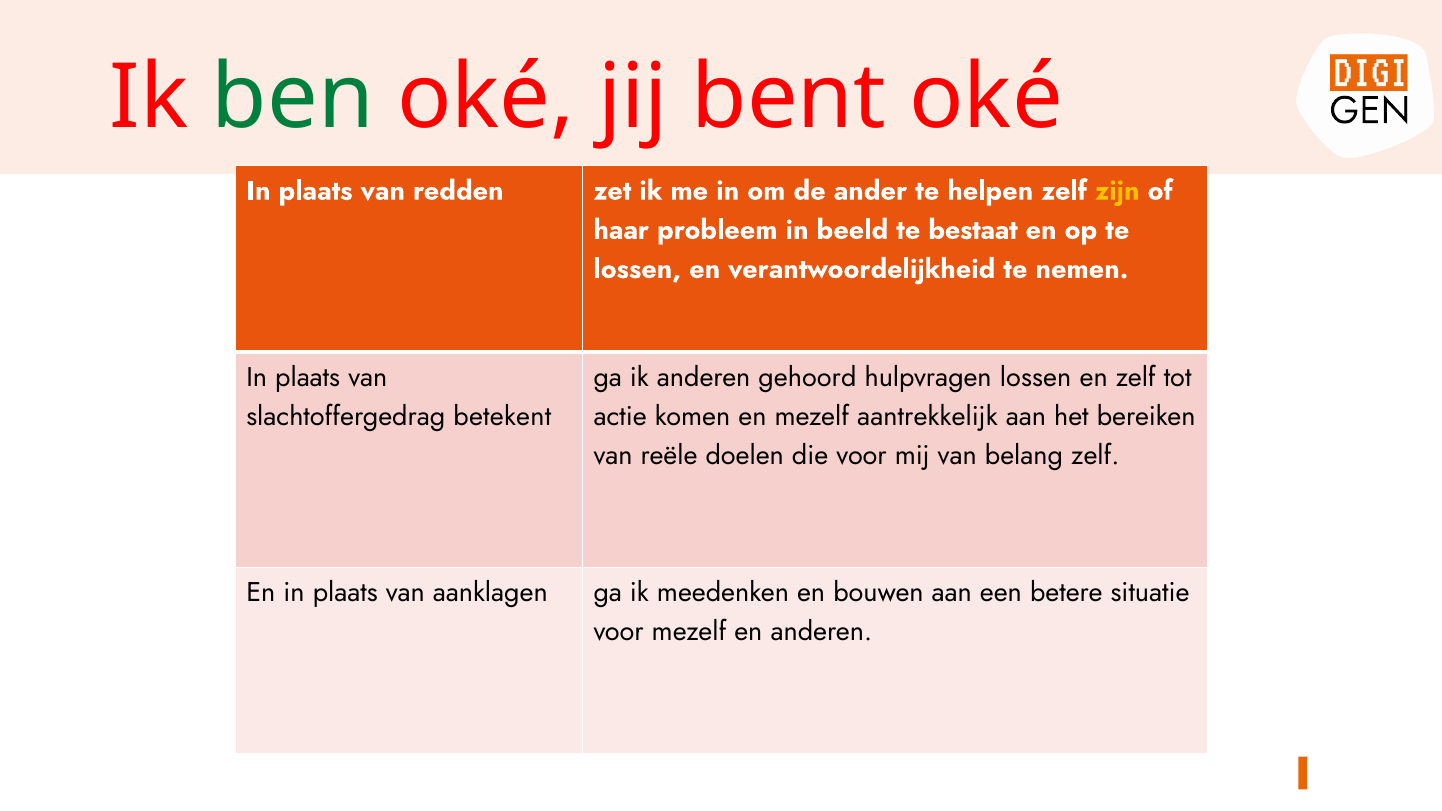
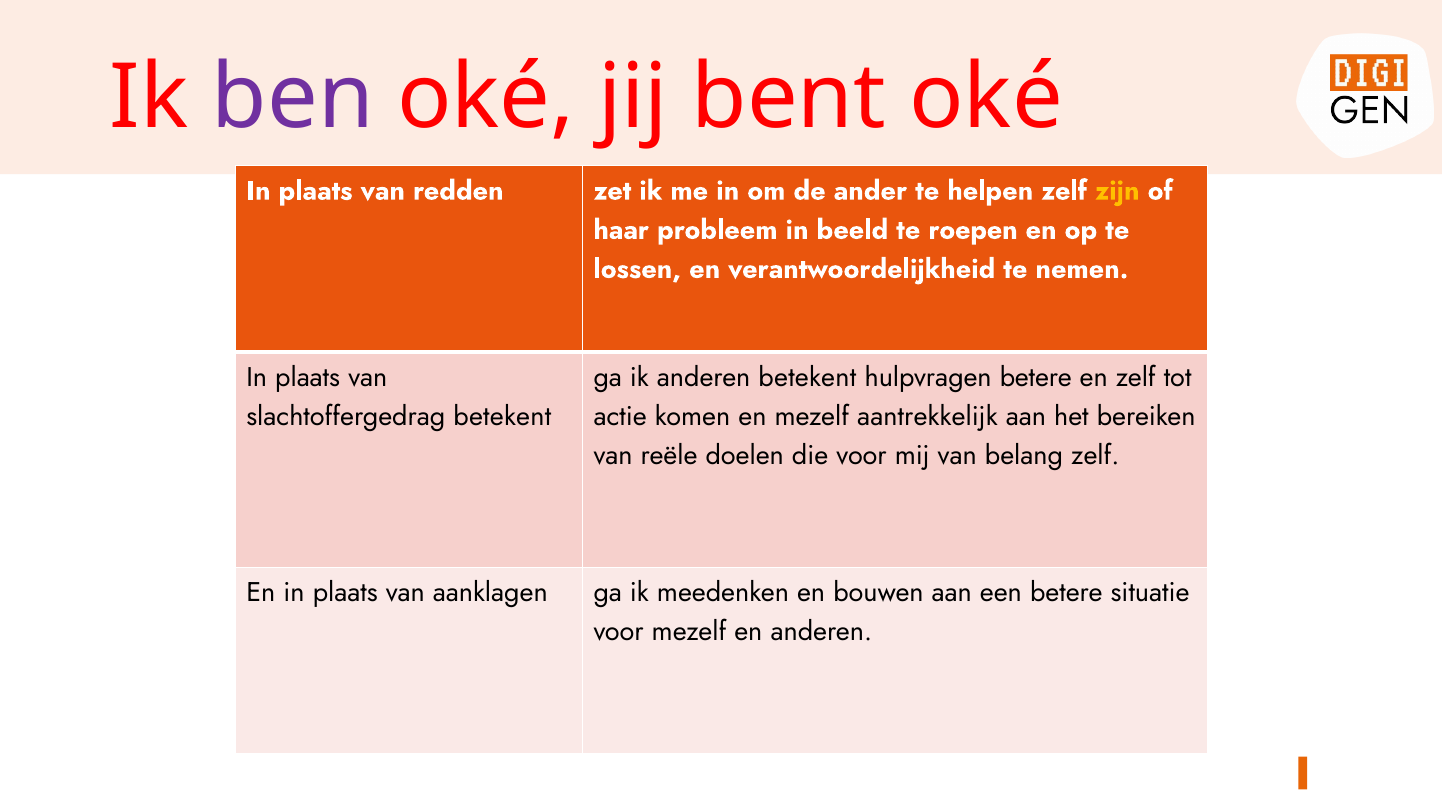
ben colour: green -> purple
bestaat: bestaat -> roepen
anderen gehoord: gehoord -> betekent
hulpvragen lossen: lossen -> betere
